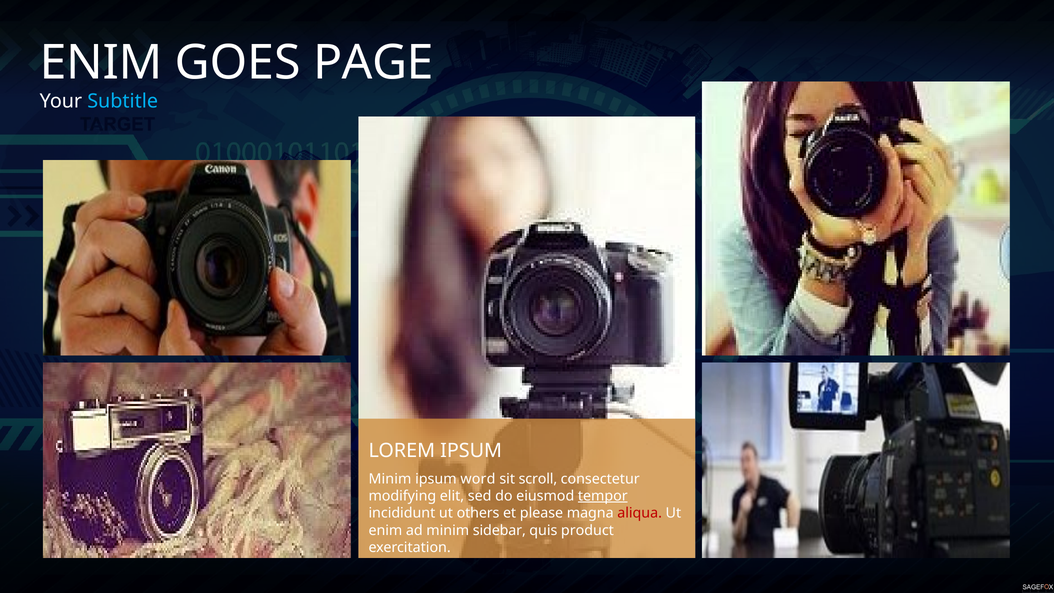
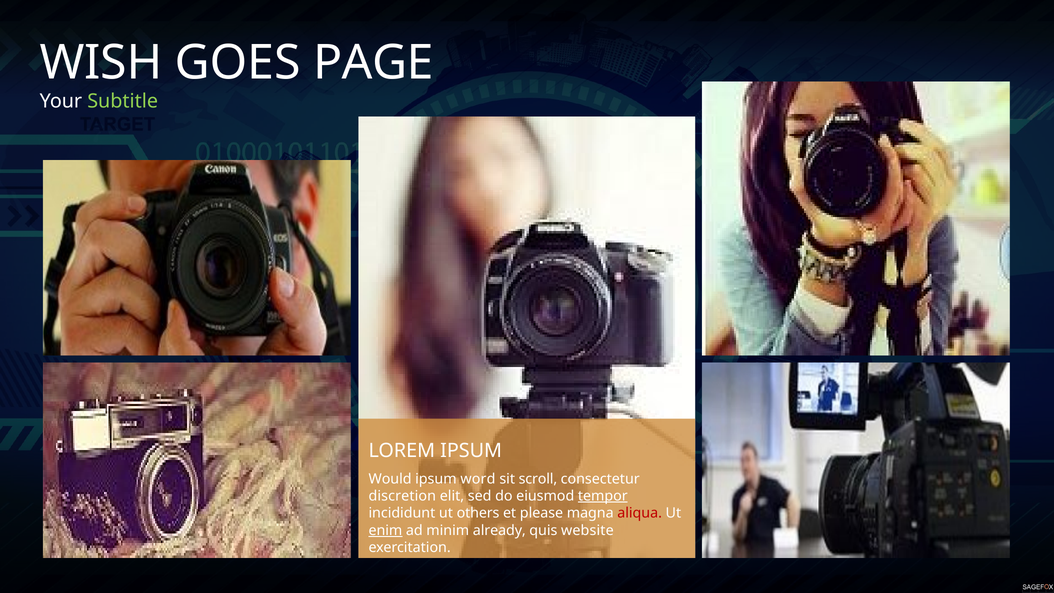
ENIM at (101, 63): ENIM -> WISH
Subtitle colour: light blue -> light green
Minim at (390, 479): Minim -> Would
modifying: modifying -> discretion
enim at (385, 530) underline: none -> present
sidebar: sidebar -> already
product: product -> website
